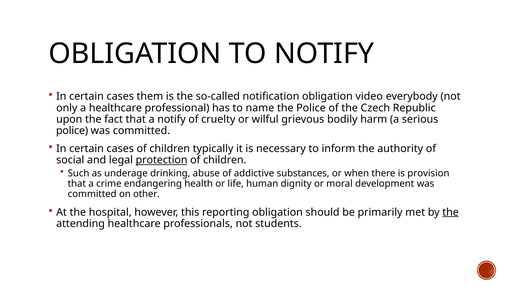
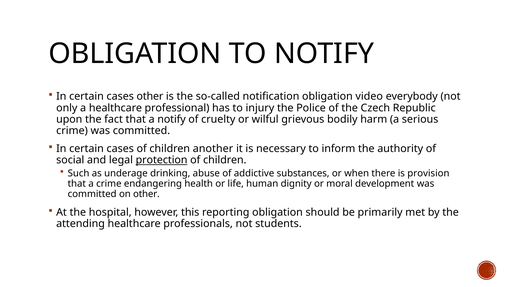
cases them: them -> other
name: name -> injury
police at (72, 131): police -> crime
typically: typically -> another
the at (451, 212) underline: present -> none
